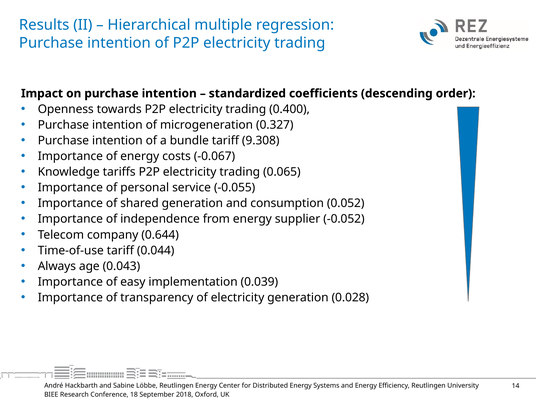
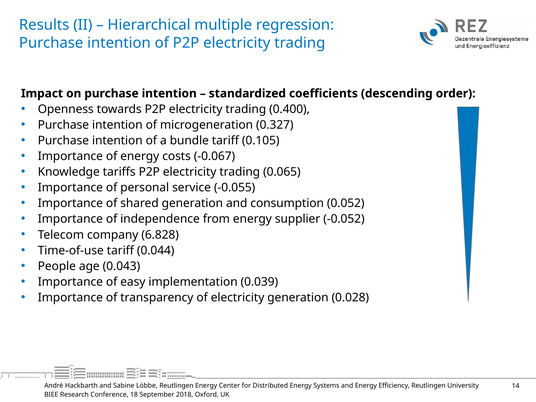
9.308: 9.308 -> 0.105
0.644: 0.644 -> 6.828
Always: Always -> People
